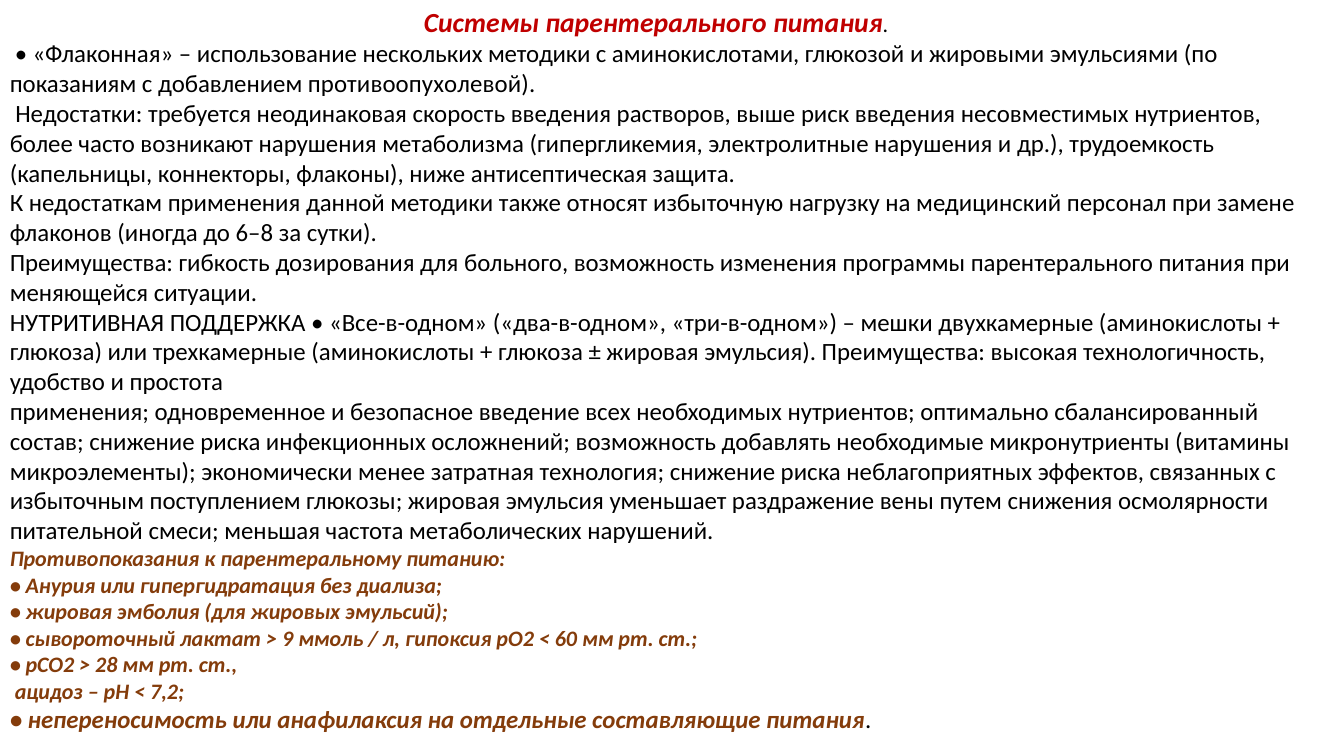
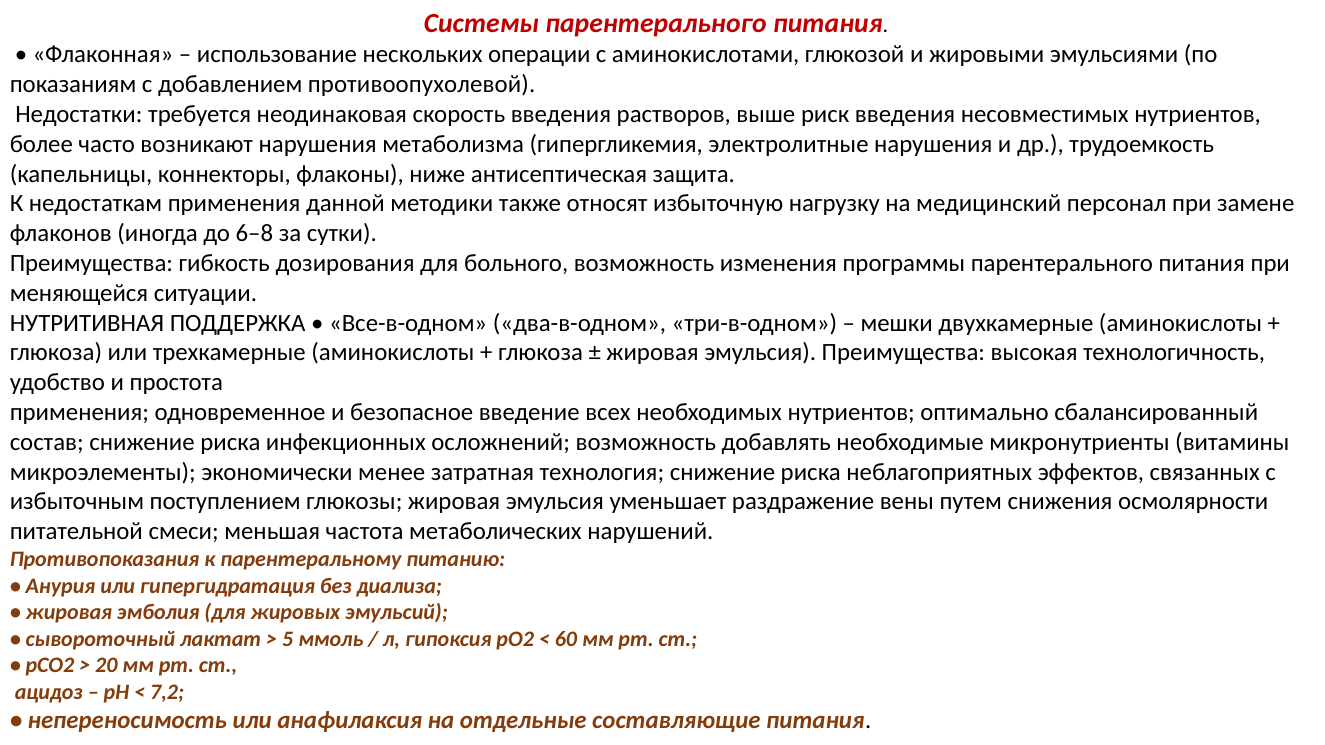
нескольких методики: методики -> операции
9: 9 -> 5
28: 28 -> 20
